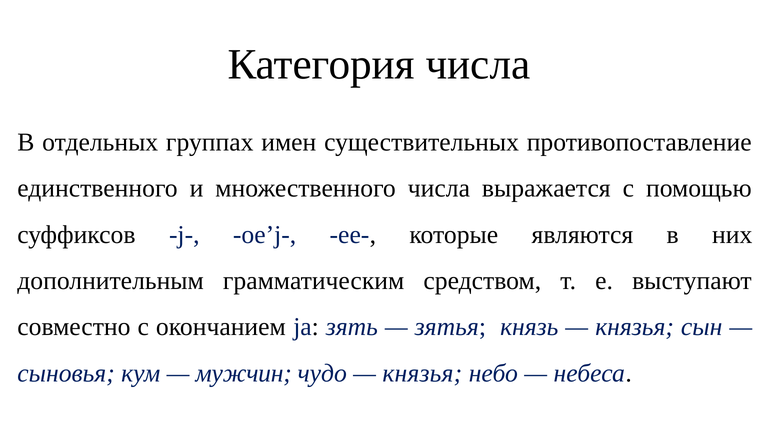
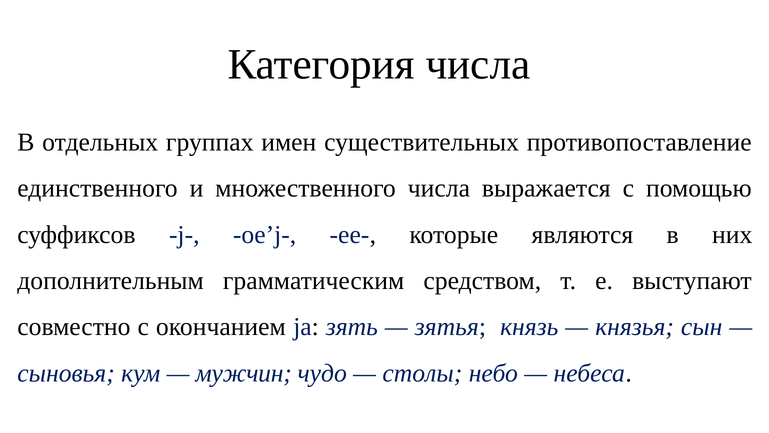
князья at (422, 373): князья -> столы
